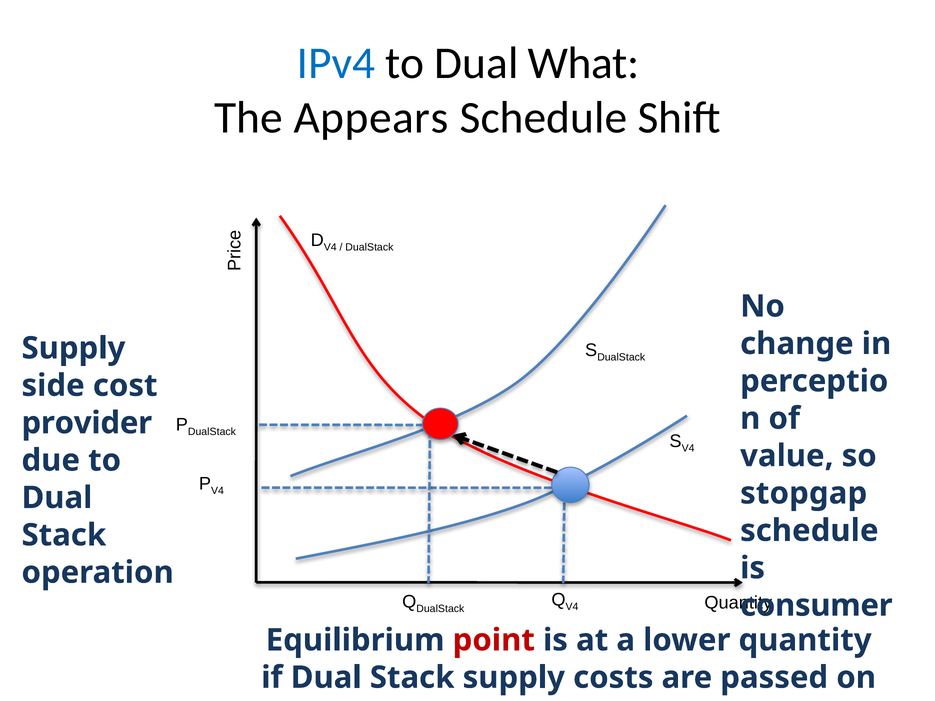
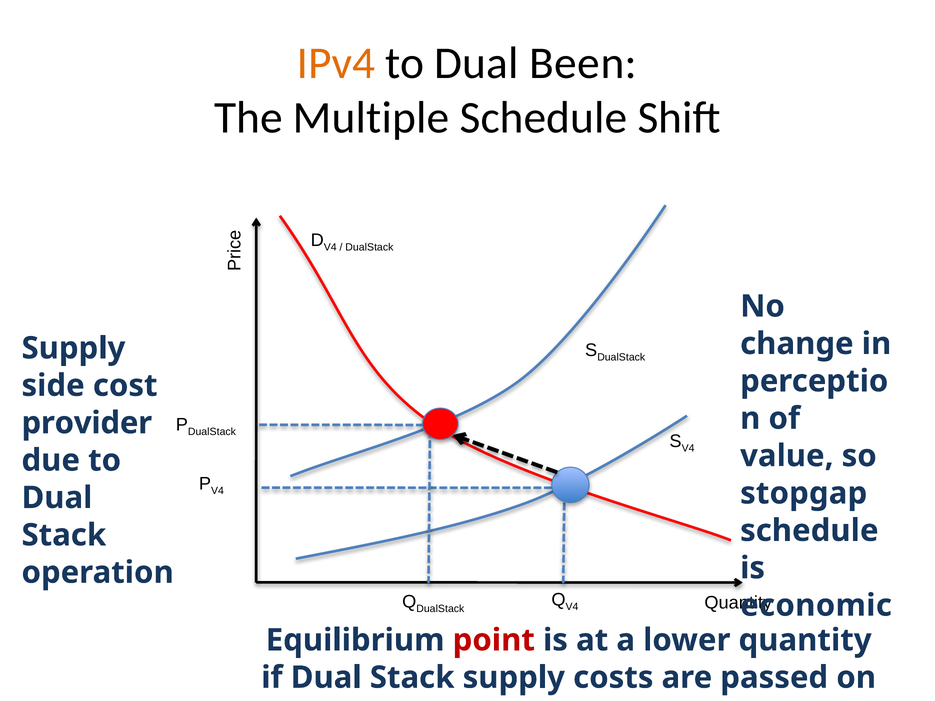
IPv4 colour: blue -> orange
What: What -> Been
Appears: Appears -> Multiple
consumer: consumer -> economic
